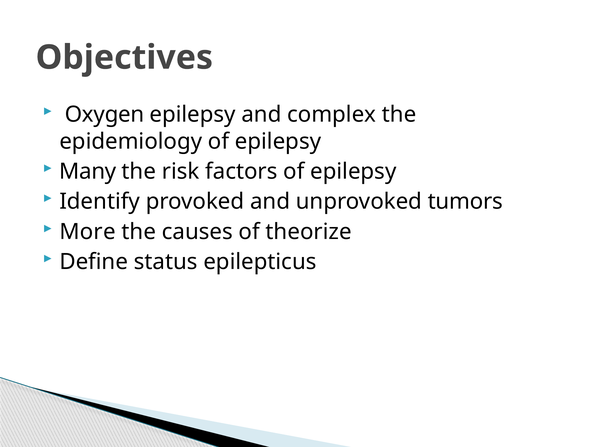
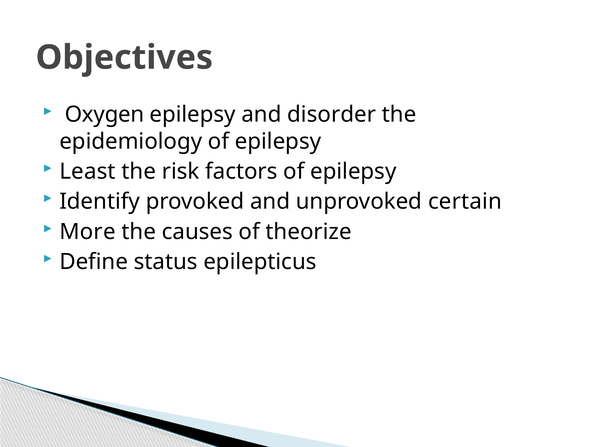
complex: complex -> disorder
Many: Many -> Least
tumors: tumors -> certain
